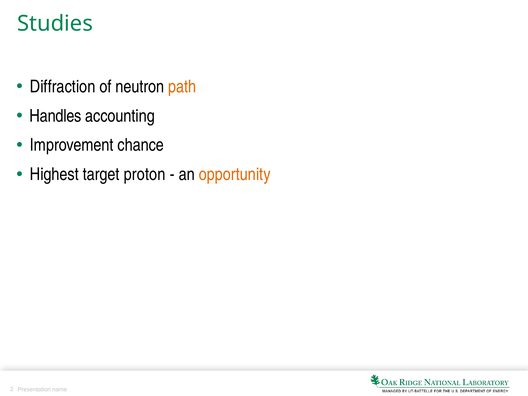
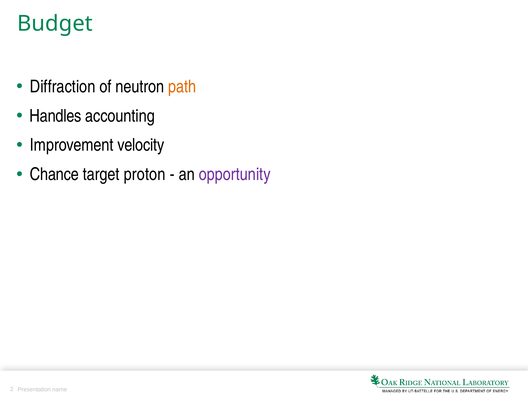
Studies: Studies -> Budget
chance: chance -> velocity
Highest: Highest -> Chance
opportunity colour: orange -> purple
